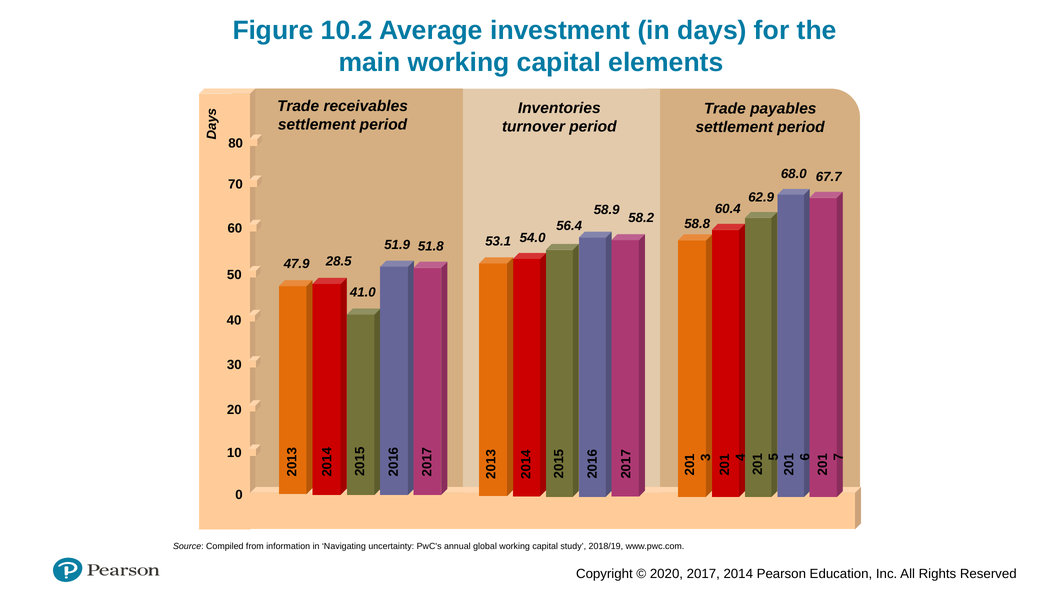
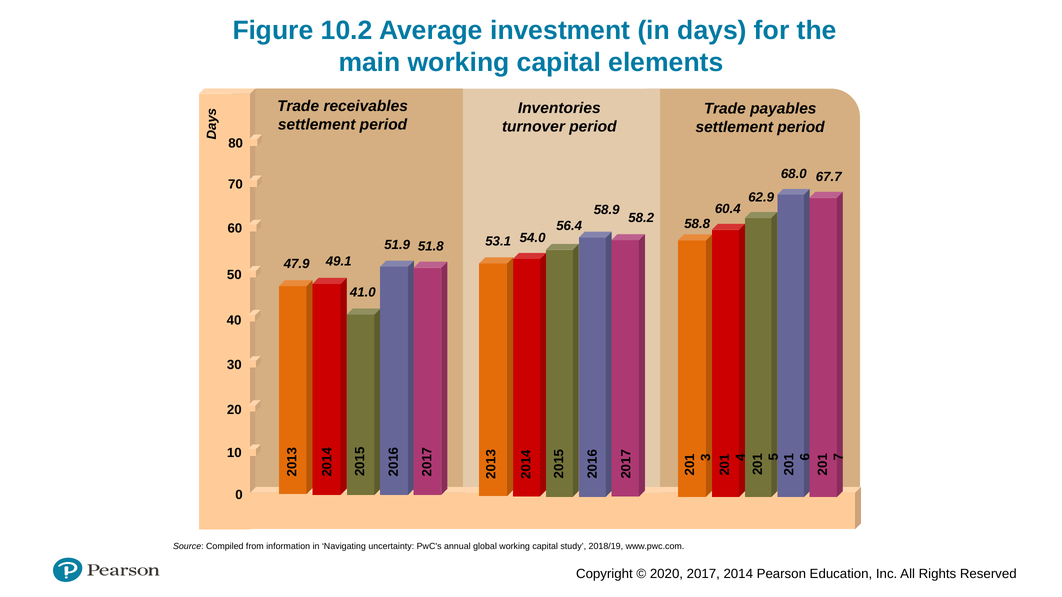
28.5: 28.5 -> 49.1
